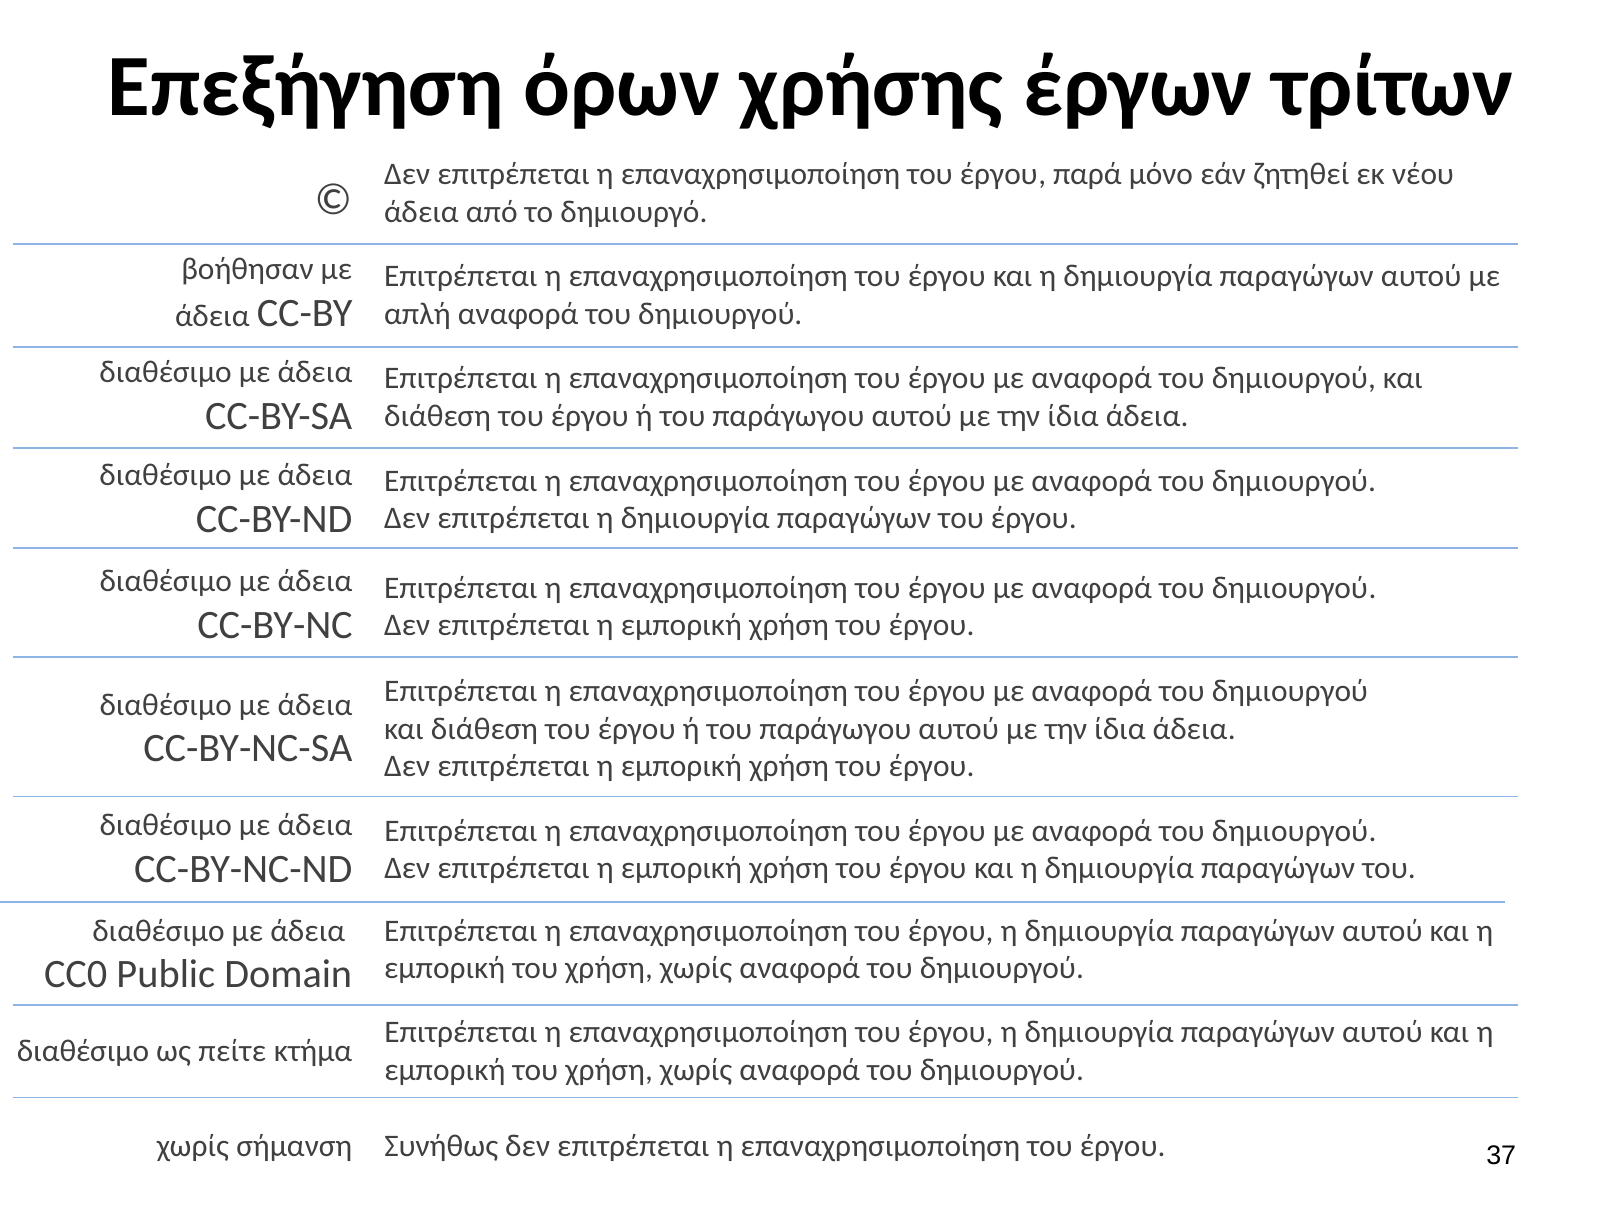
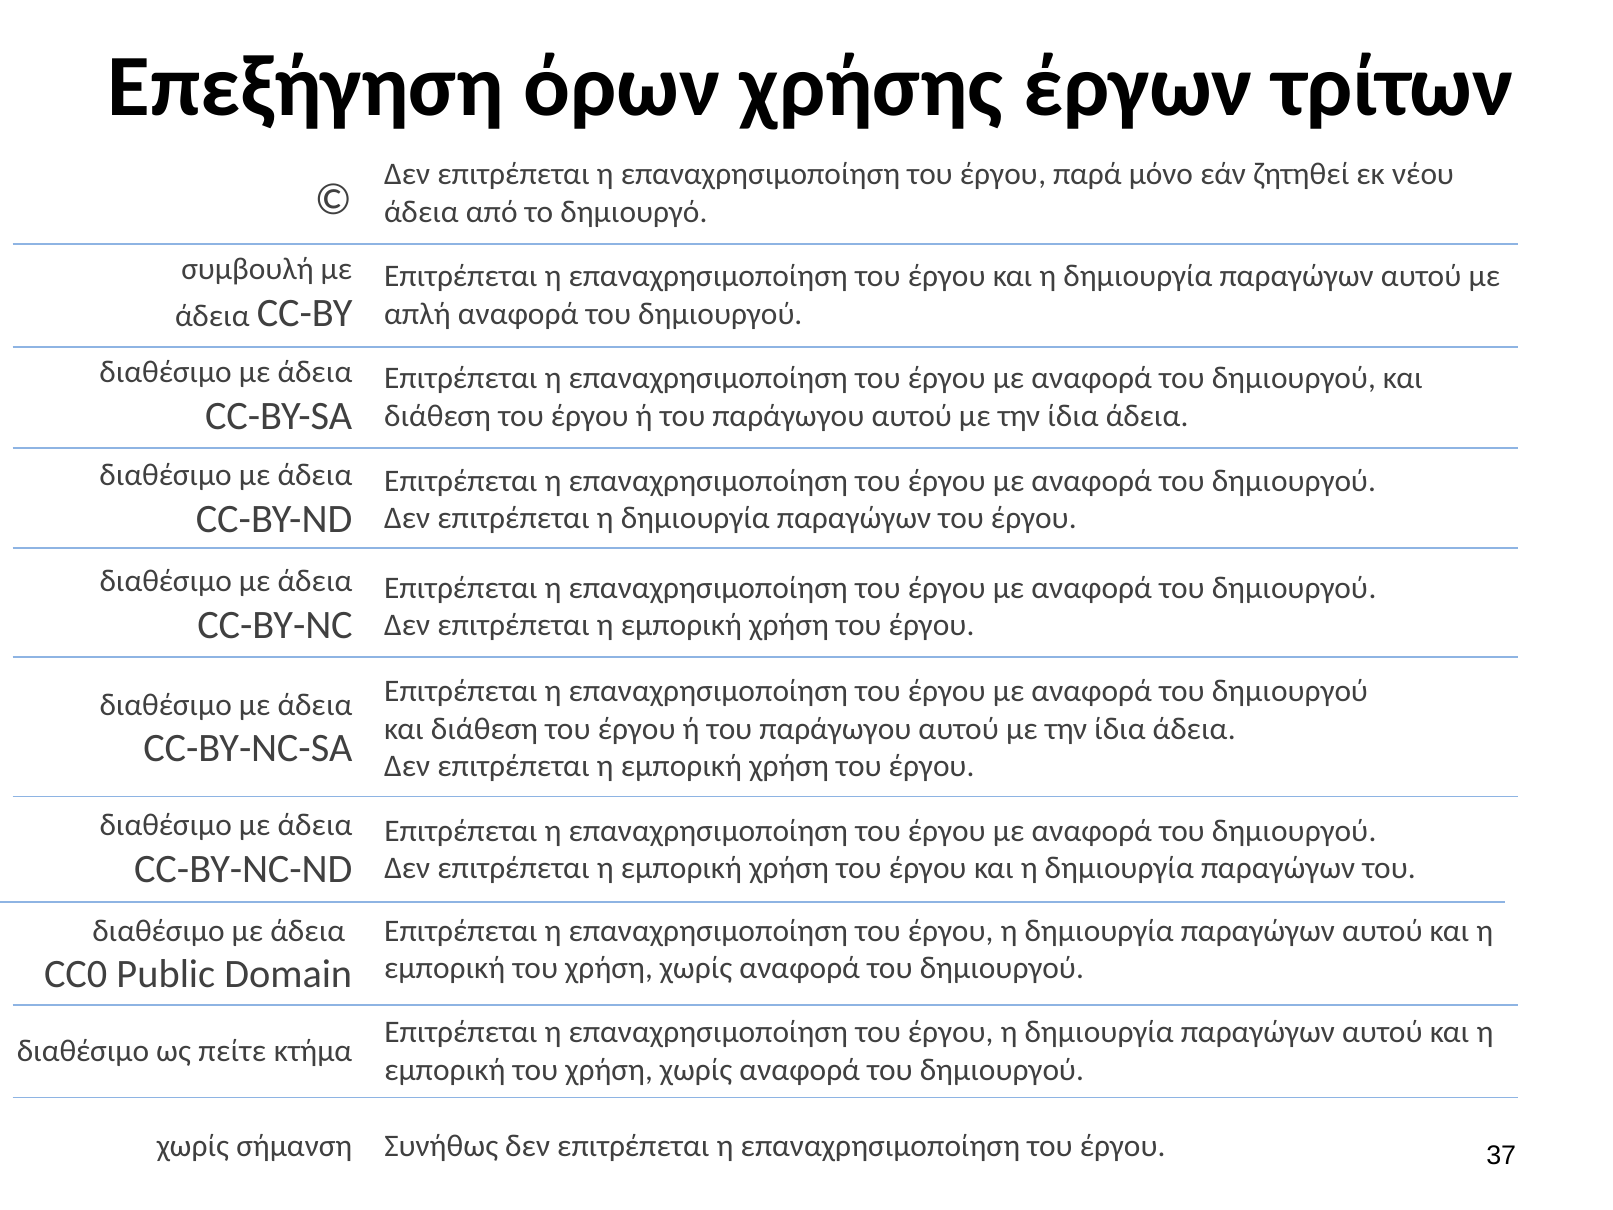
βοήθησαν: βοήθησαν -> συμβουλή
